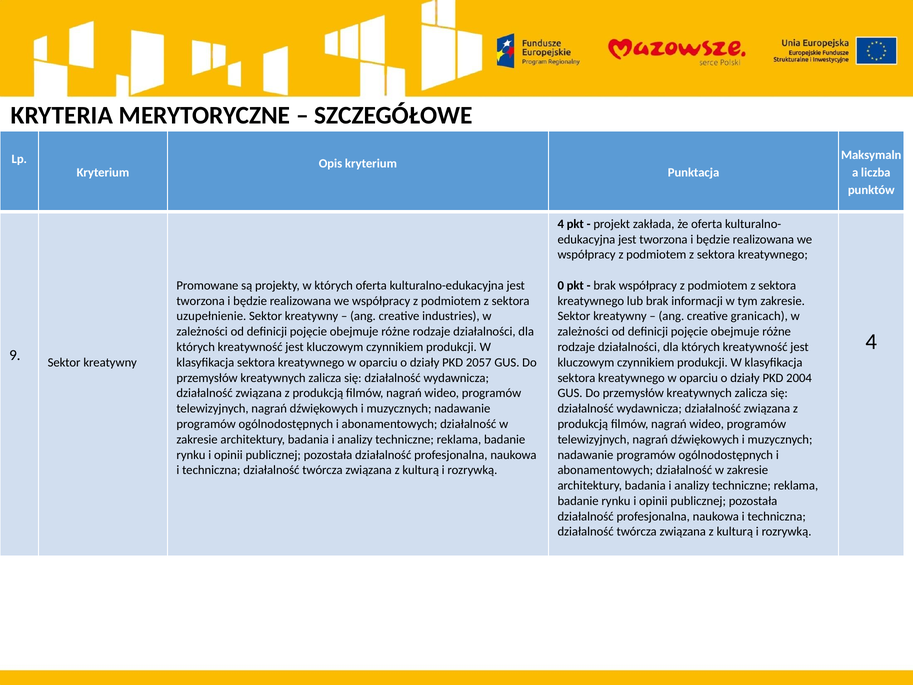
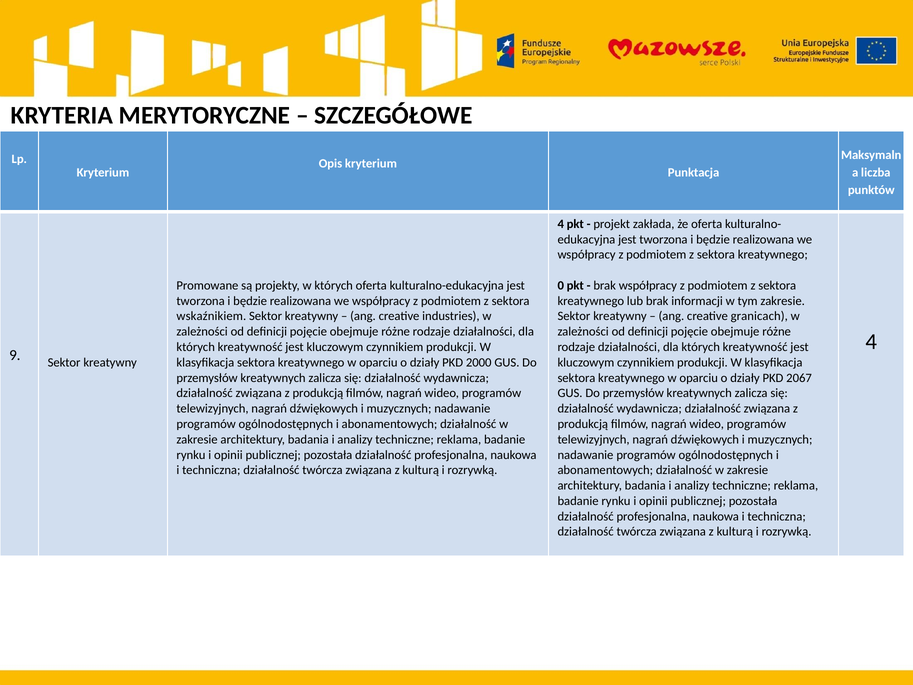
uzupełnienie: uzupełnienie -> wskaźnikiem
2057: 2057 -> 2000
2004: 2004 -> 2067
